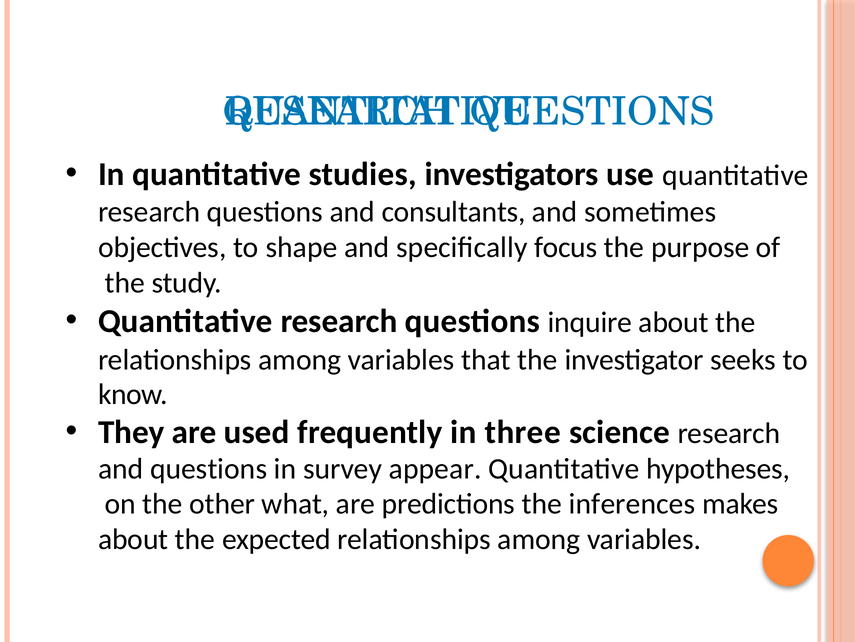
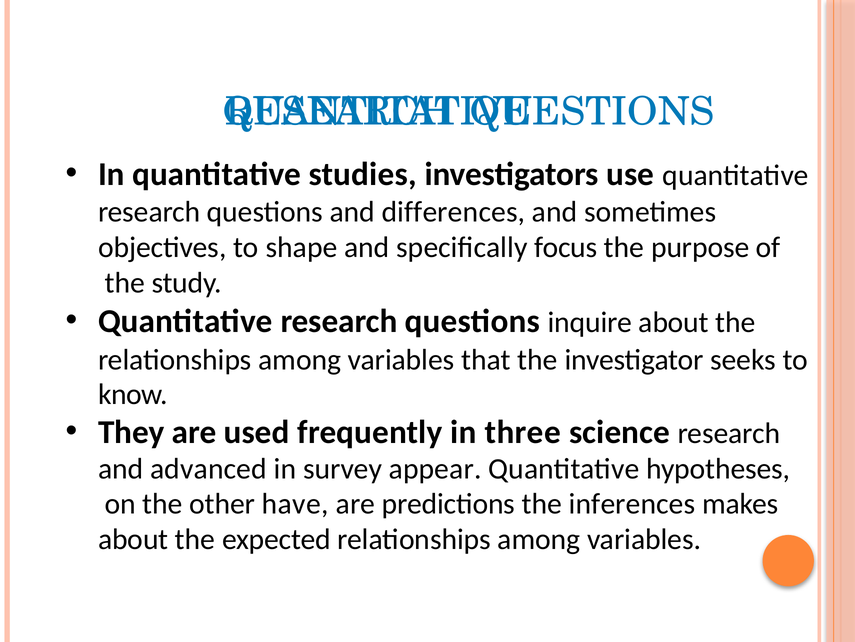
consultants: consultants -> differences
and questions: questions -> advanced
what: what -> have
